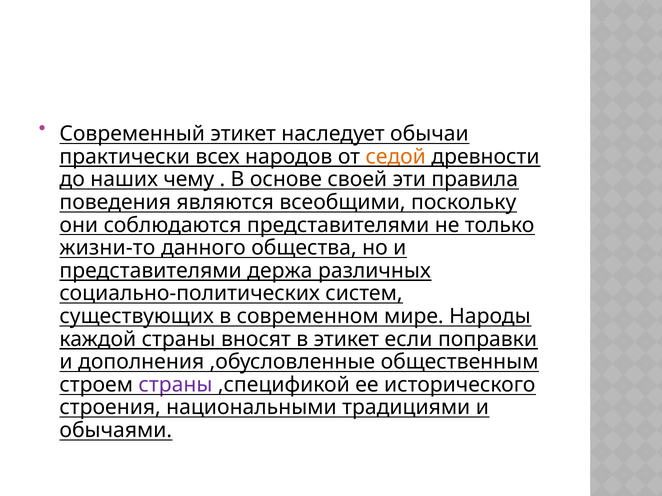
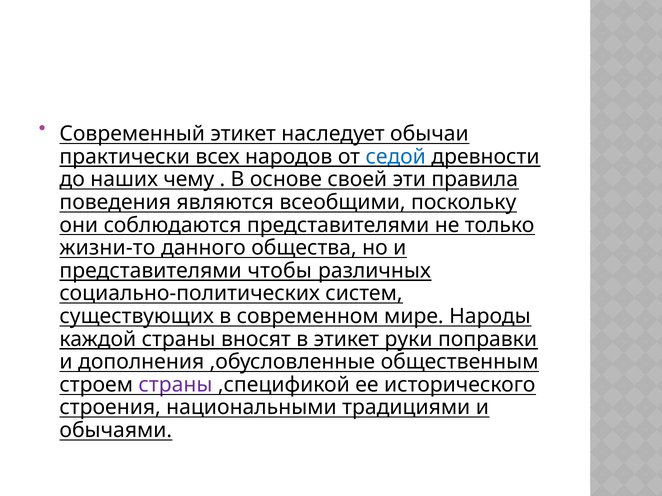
седой colour: orange -> blue
держа: держа -> чтобы
если: если -> руки
